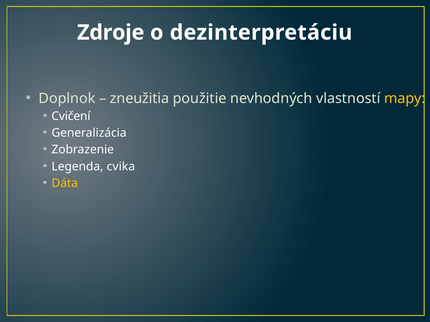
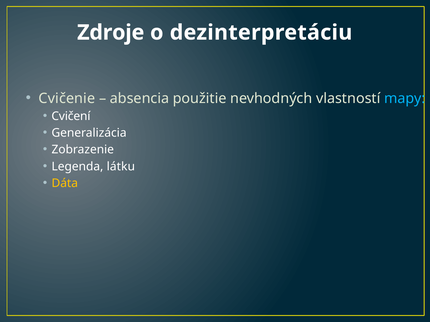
Doplnok: Doplnok -> Cvičenie
zneužitia: zneužitia -> absencia
mapy colour: yellow -> light blue
cvika: cvika -> látku
